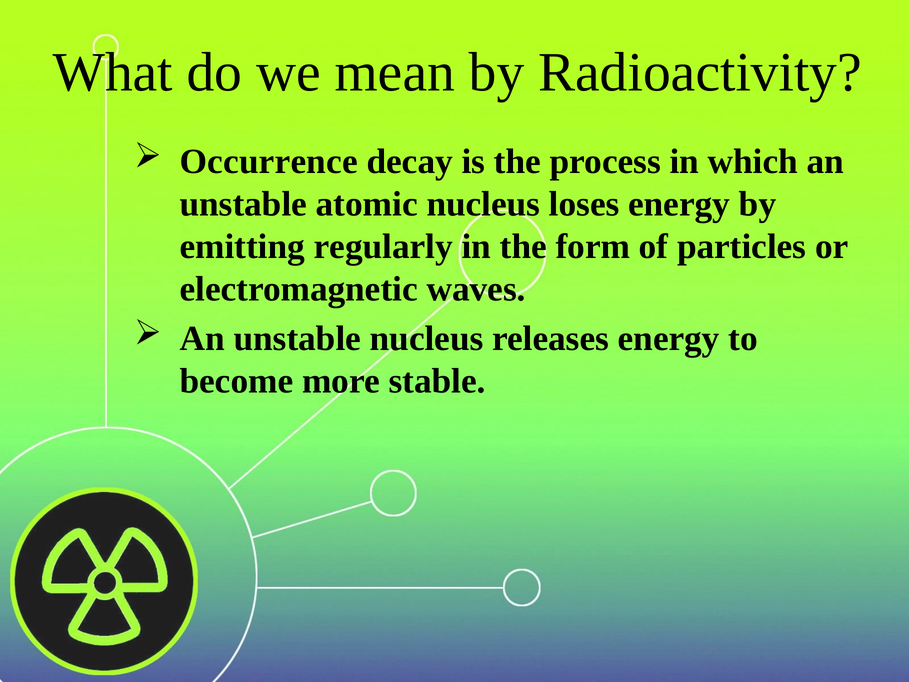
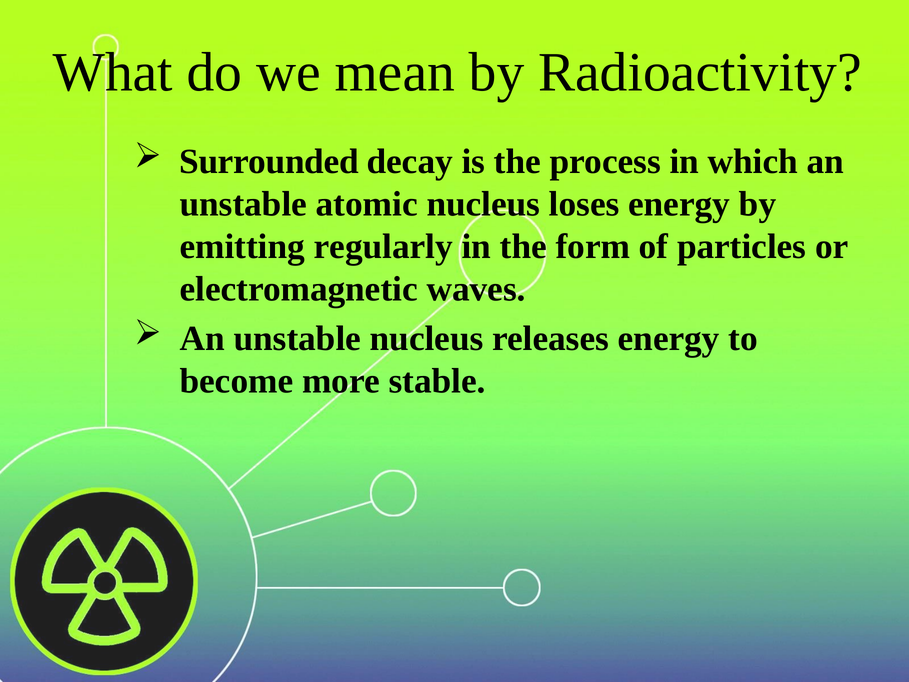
Occurrence: Occurrence -> Surrounded
